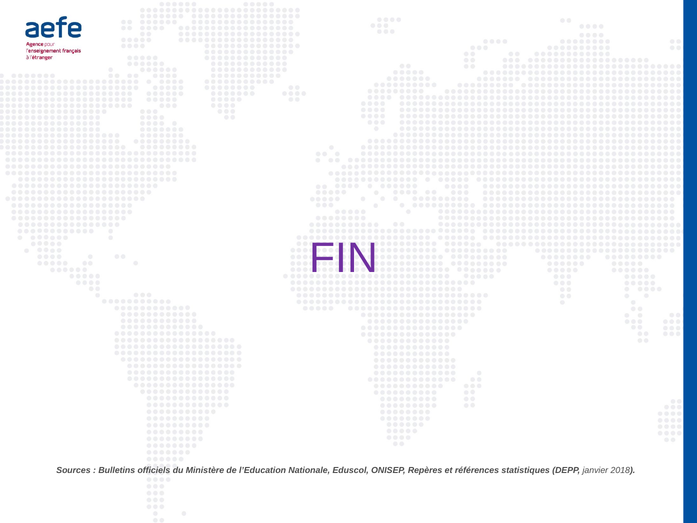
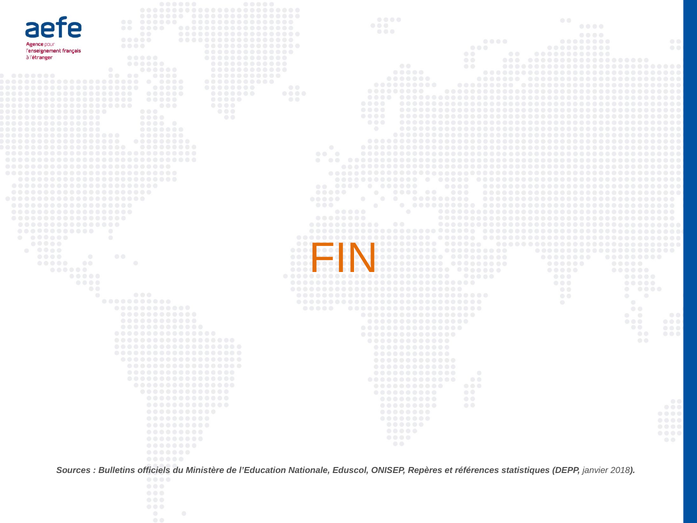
FIN colour: purple -> orange
